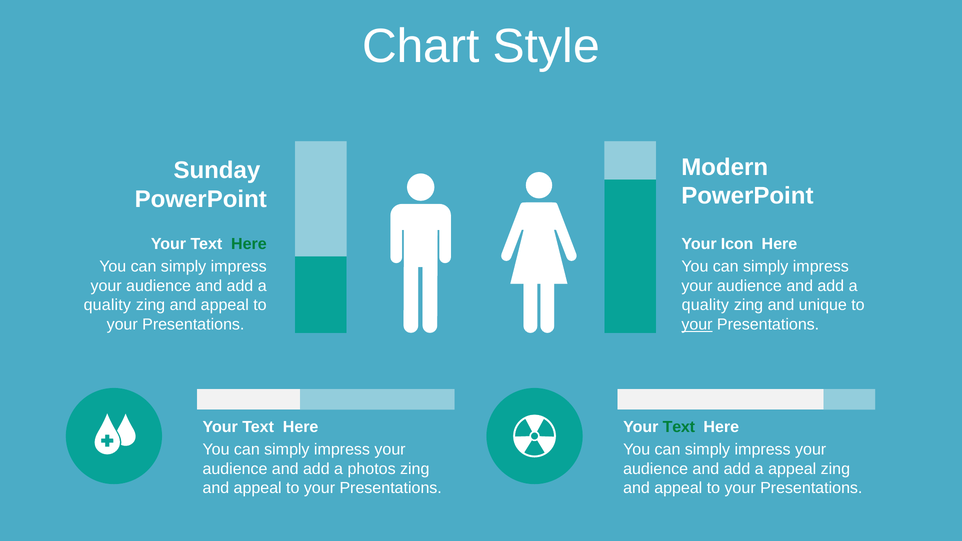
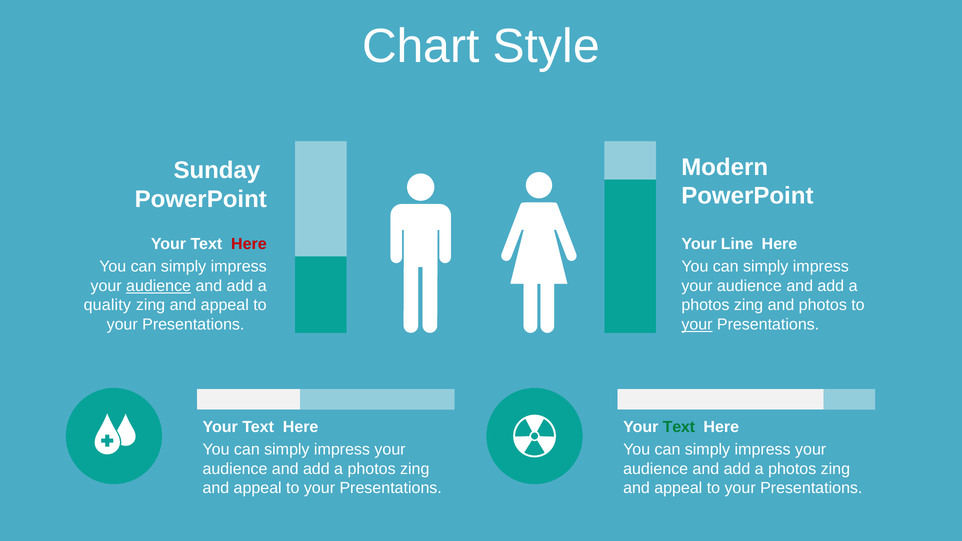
Here at (249, 244) colour: green -> red
Icon: Icon -> Line
audience at (159, 286) underline: none -> present
quality at (705, 305): quality -> photos
and unique: unique -> photos
appeal at (792, 469): appeal -> photos
